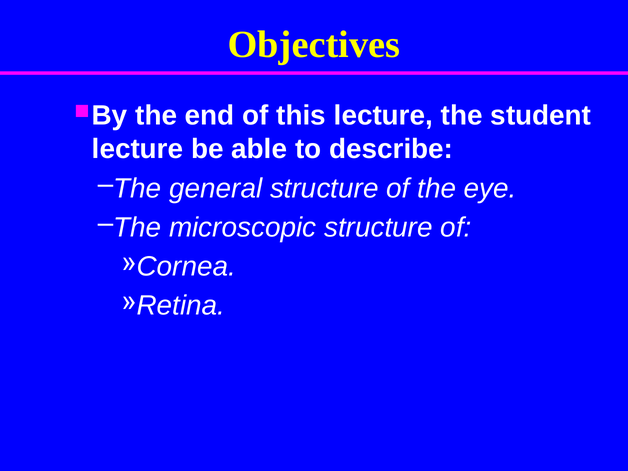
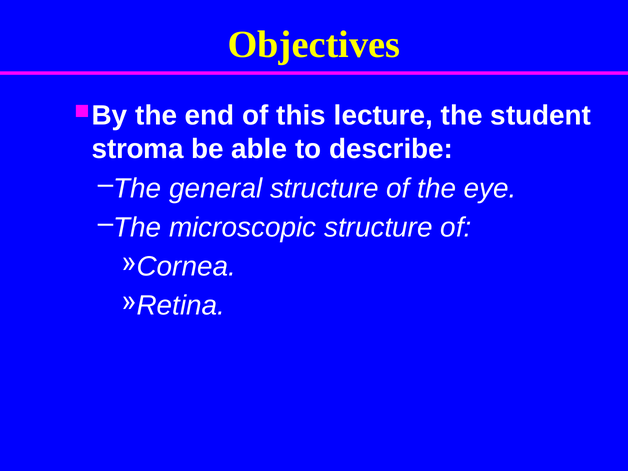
lecture at (138, 149): lecture -> stroma
